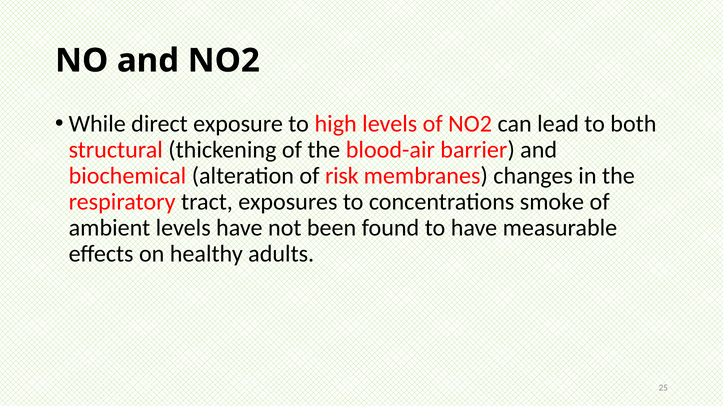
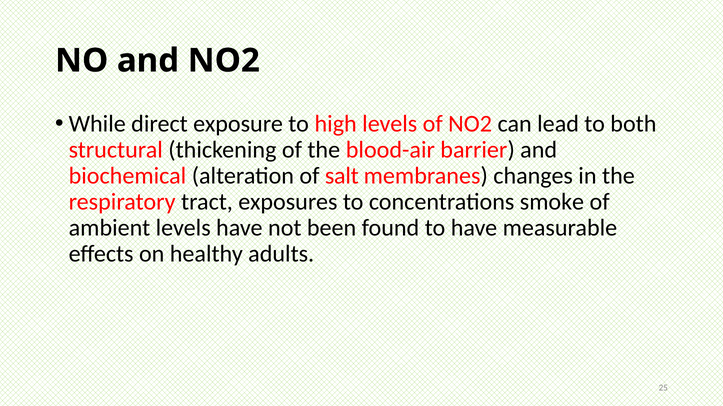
risk: risk -> salt
